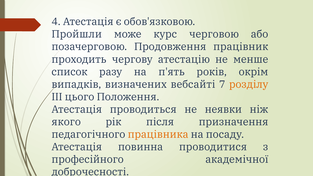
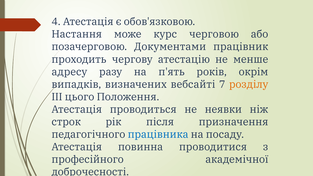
Пройшли: Пройшли -> Настання
Продовження: Продовження -> Документами
список: список -> адресу
якого: якого -> строк
працівника colour: orange -> blue
